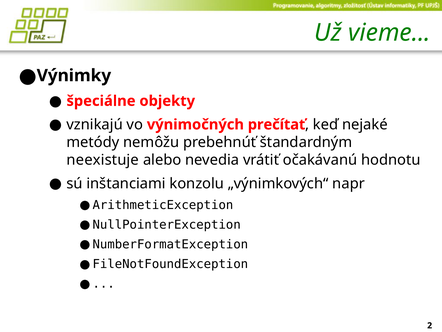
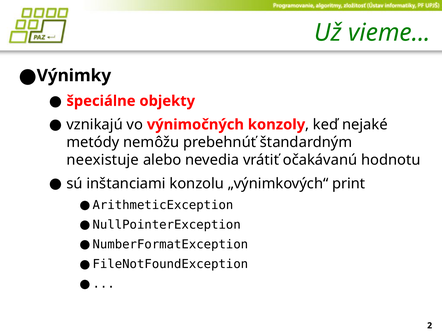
prečítať: prečítať -> konzoly
napr: napr -> print
